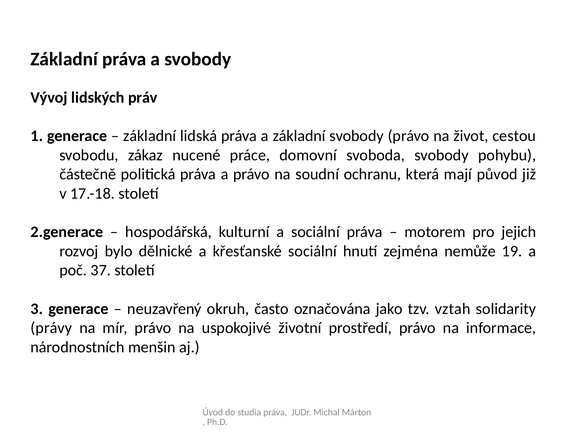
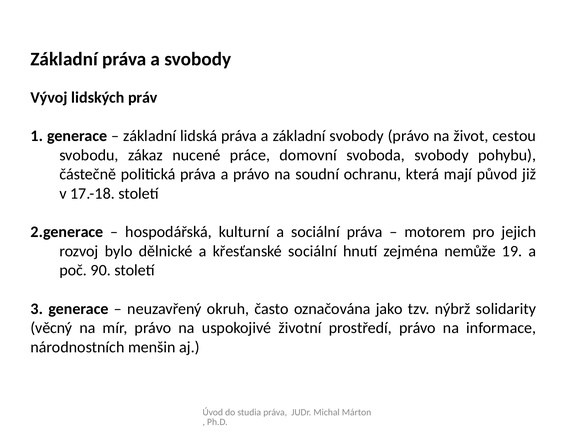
37: 37 -> 90
vztah: vztah -> nýbrž
právy: právy -> věcný
